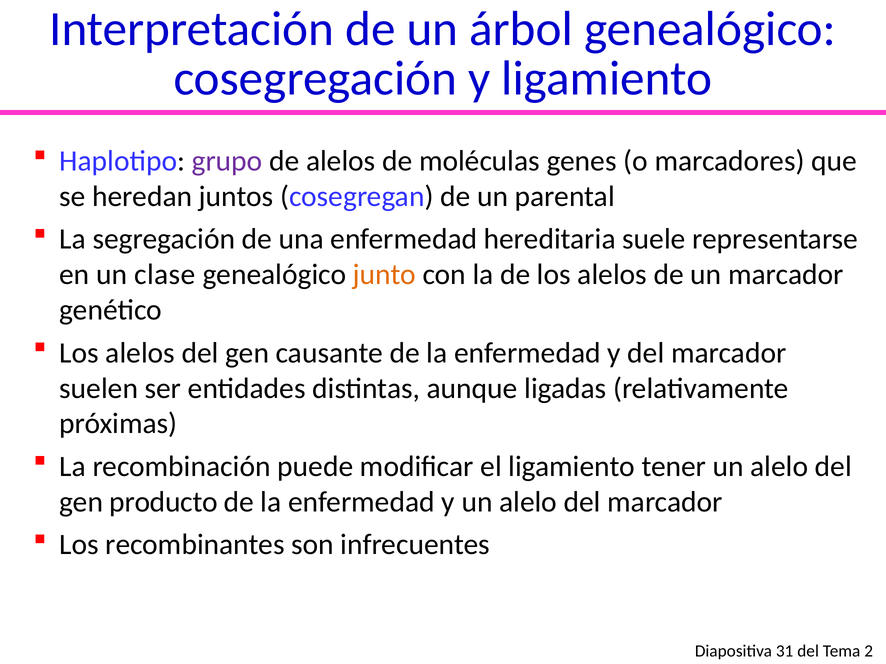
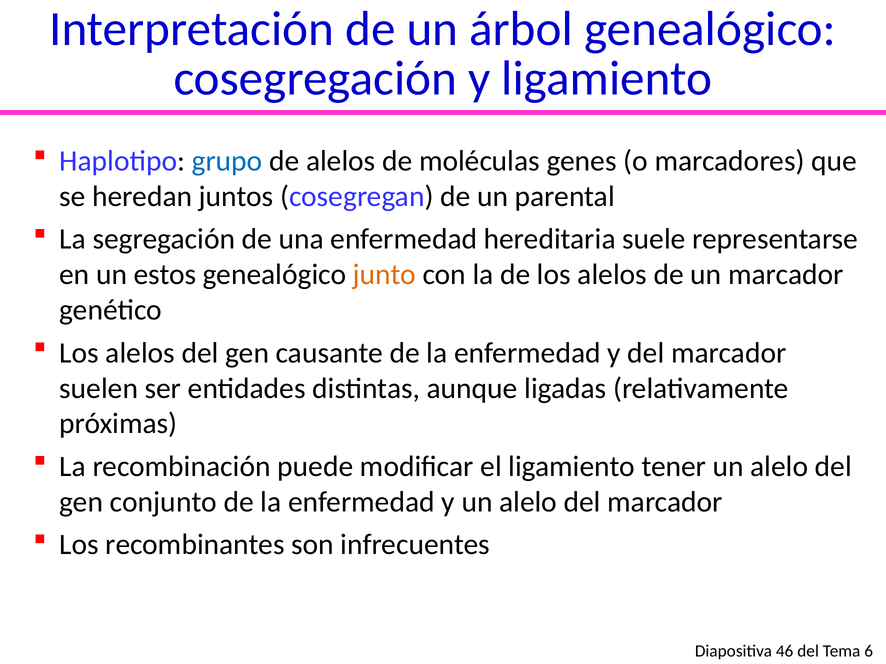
grupo colour: purple -> blue
clase: clase -> estos
producto: producto -> conjunto
31: 31 -> 46
2: 2 -> 6
